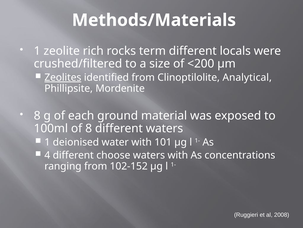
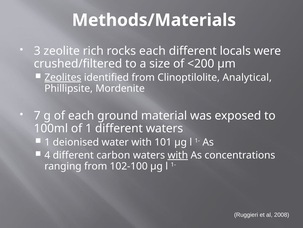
1 at (37, 51): 1 -> 3
rocks term: term -> each
8 at (37, 115): 8 -> 7
of 8: 8 -> 1
choose: choose -> carbon
with at (178, 155) underline: none -> present
102-152: 102-152 -> 102-100
